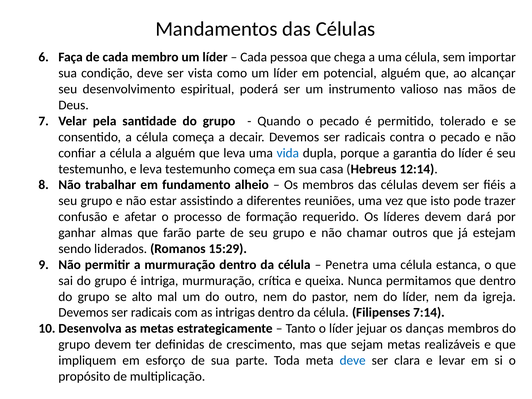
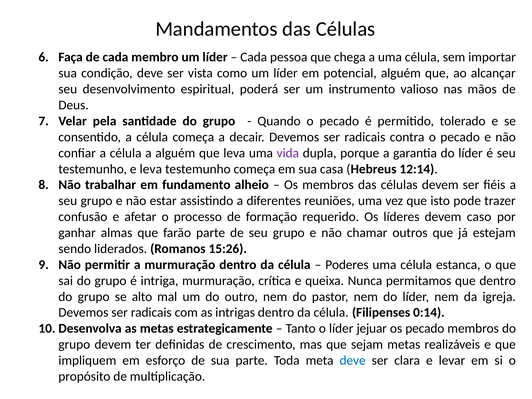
vida colour: blue -> purple
dará: dará -> caso
15:29: 15:29 -> 15:26
Penetra: Penetra -> Poderes
7:14: 7:14 -> 0:14
os danças: danças -> pecado
